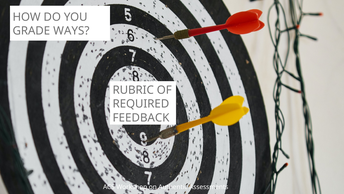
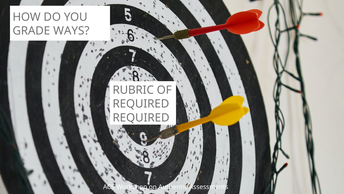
FEEDBACK at (141, 117): FEEDBACK -> REQUIRED
